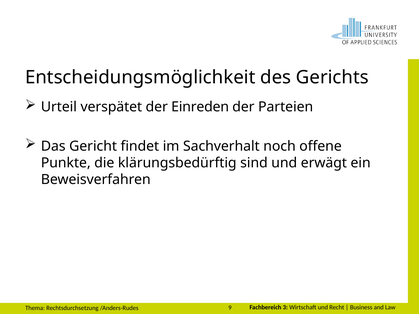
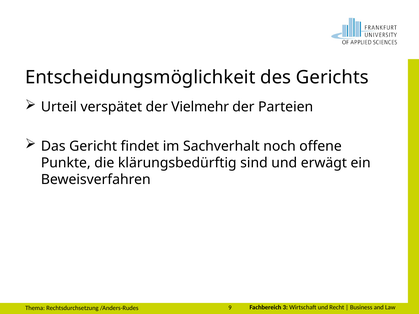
Einreden: Einreden -> Vielmehr
